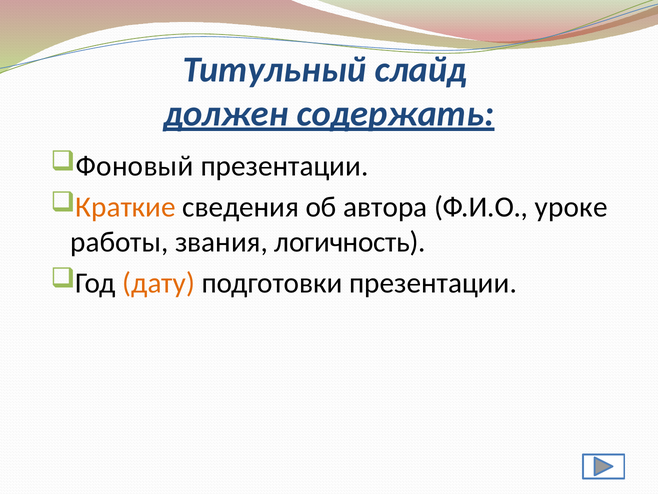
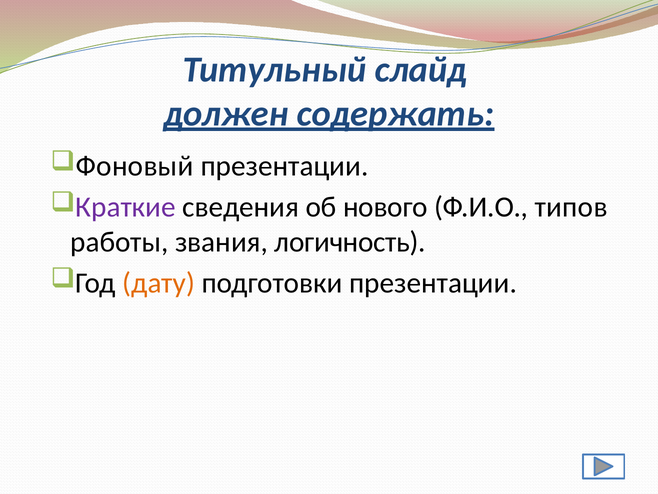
Краткие colour: orange -> purple
автора: автора -> нового
уроке: уроке -> типов
